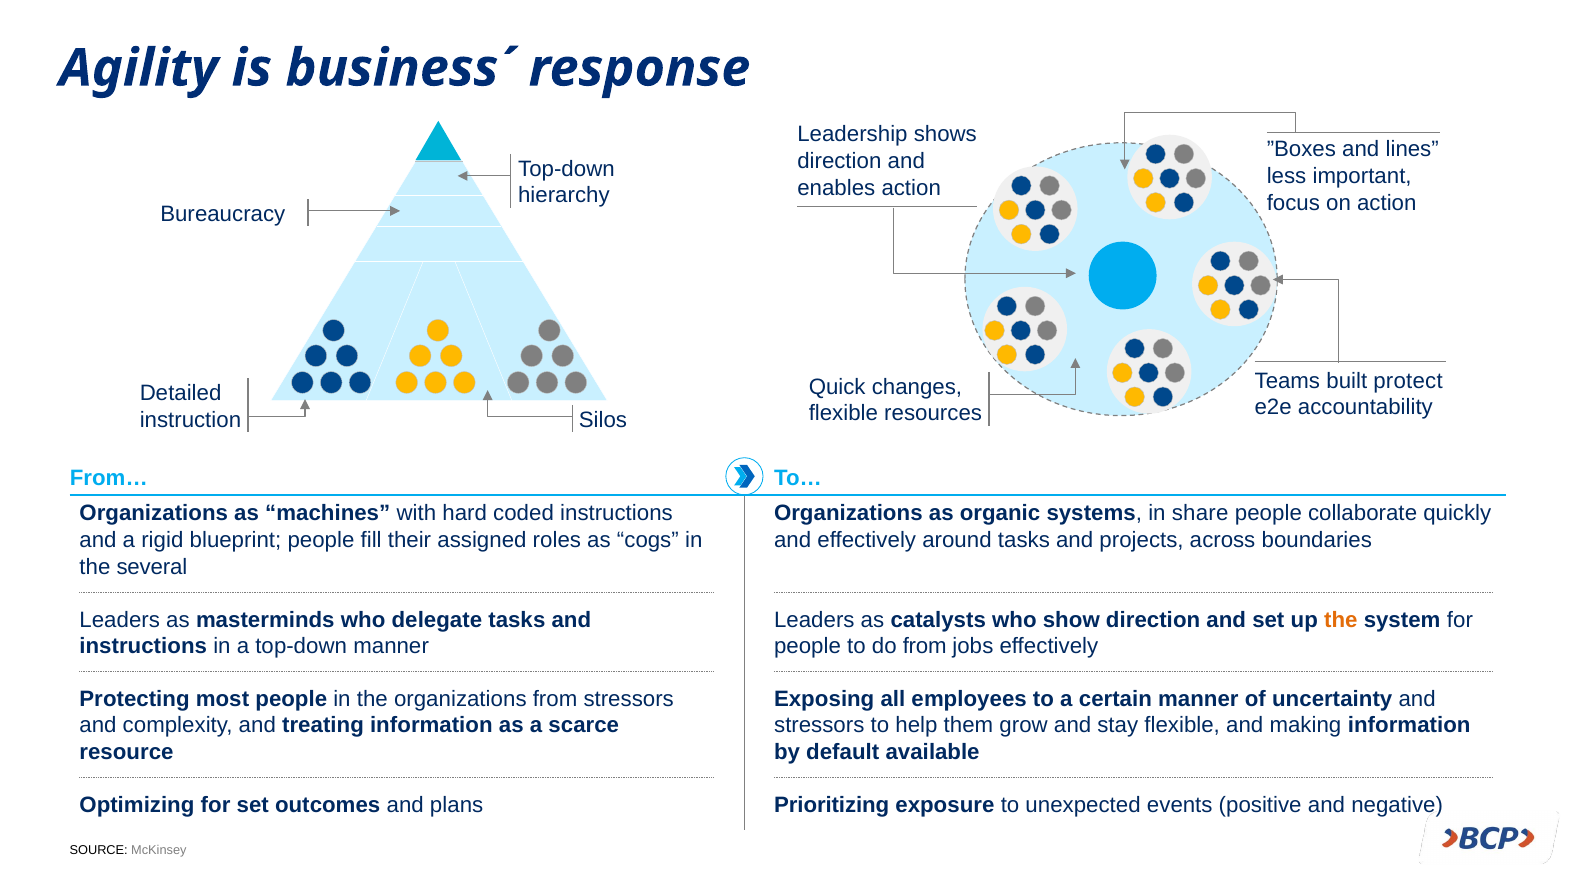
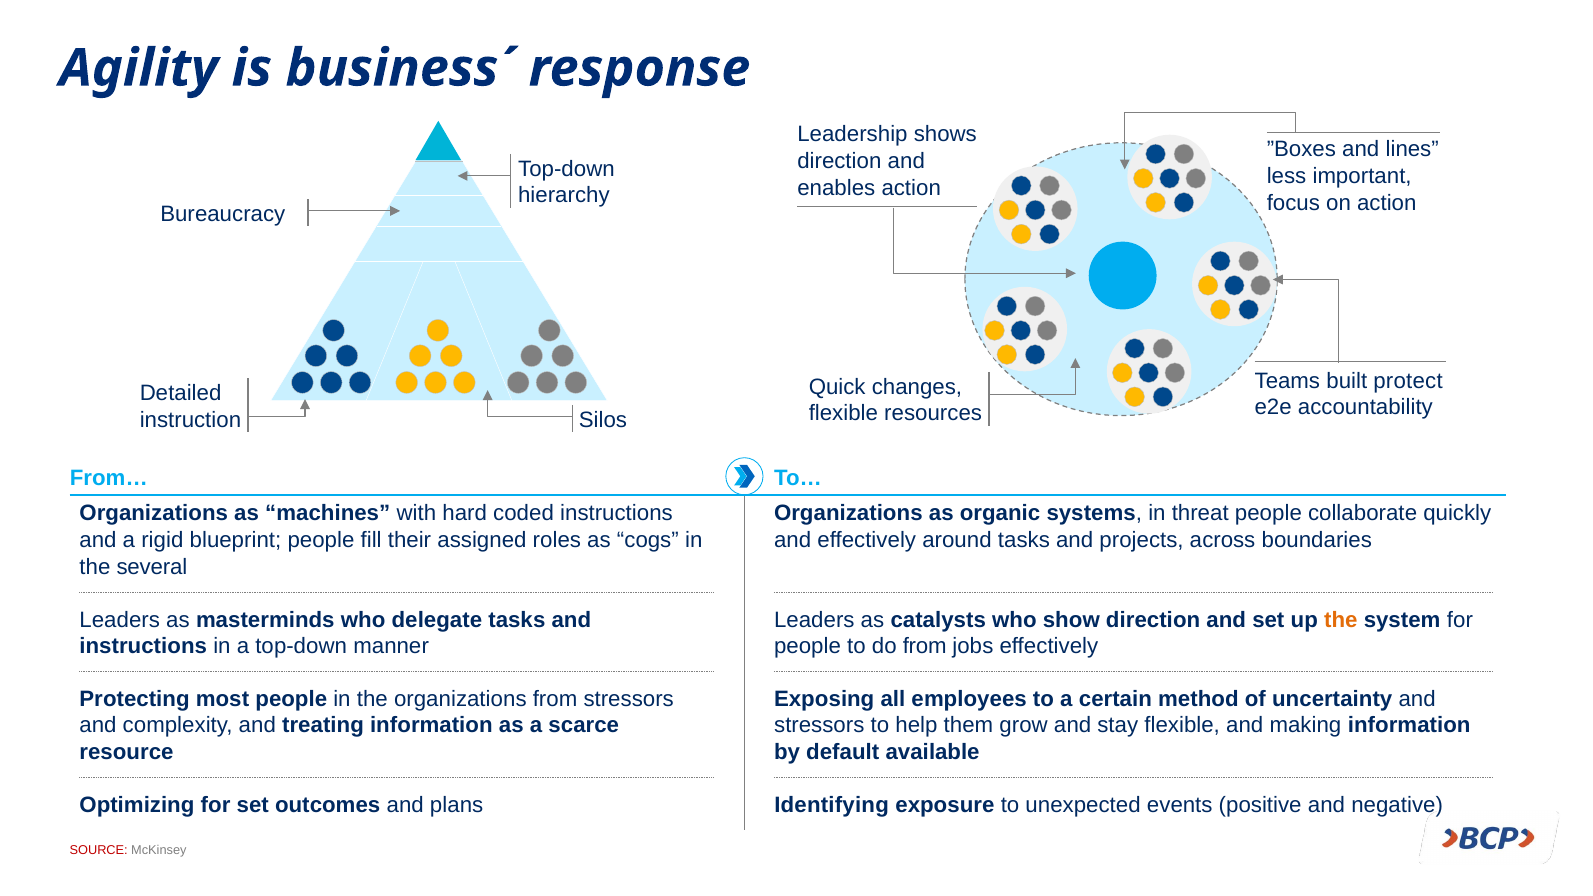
share: share -> threat
certain manner: manner -> method
Prioritizing: Prioritizing -> Identifying
SOURCE colour: black -> red
